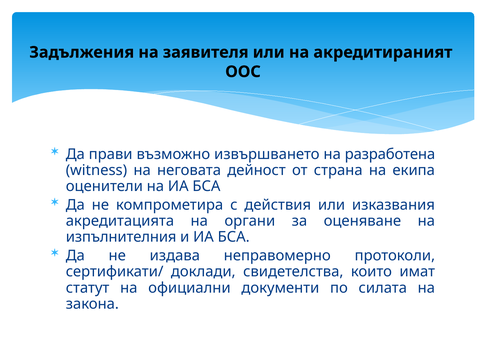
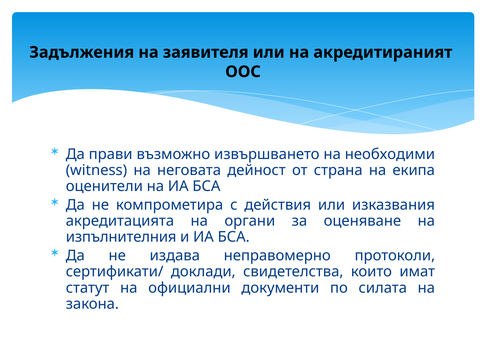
разработена: разработена -> необходими
